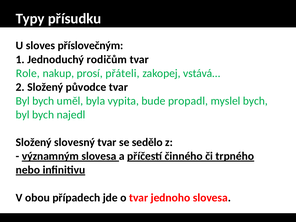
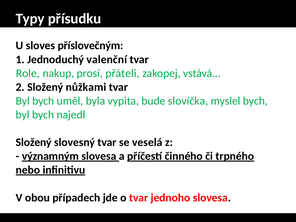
rodičům: rodičům -> valenční
původce: původce -> nůžkami
propadl: propadl -> slovíčka
sedělo: sedělo -> veselá
